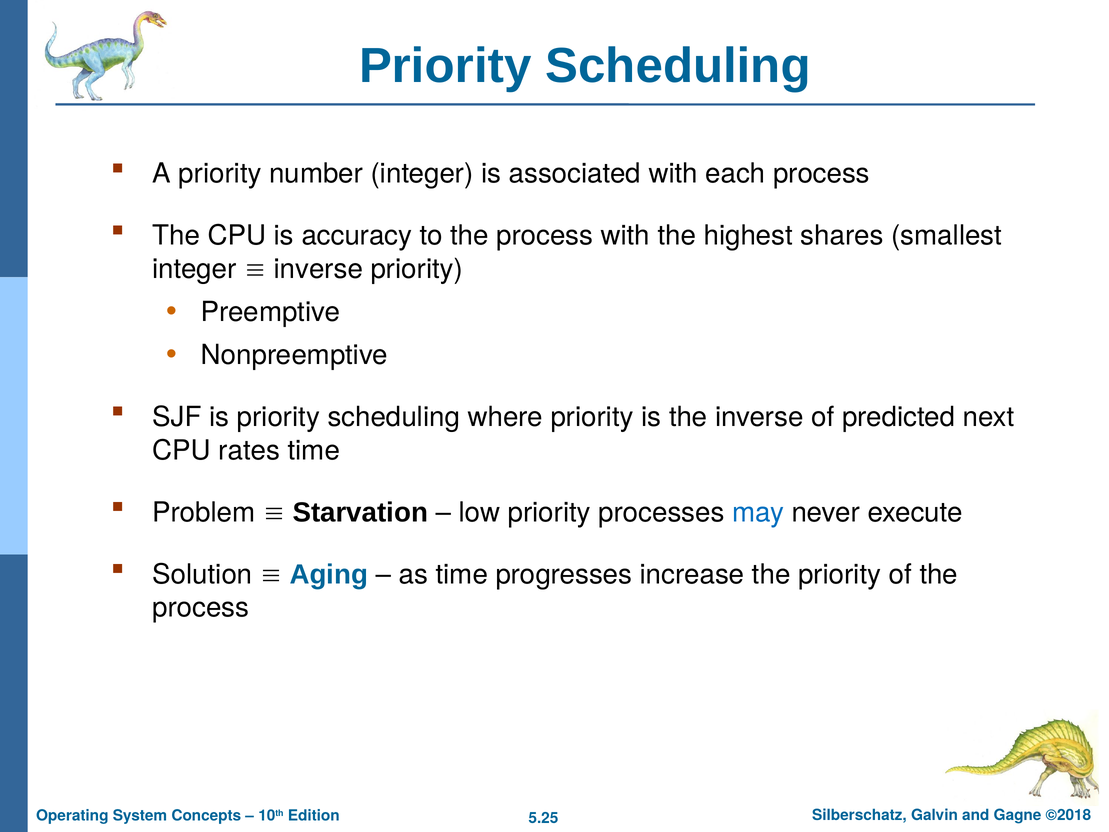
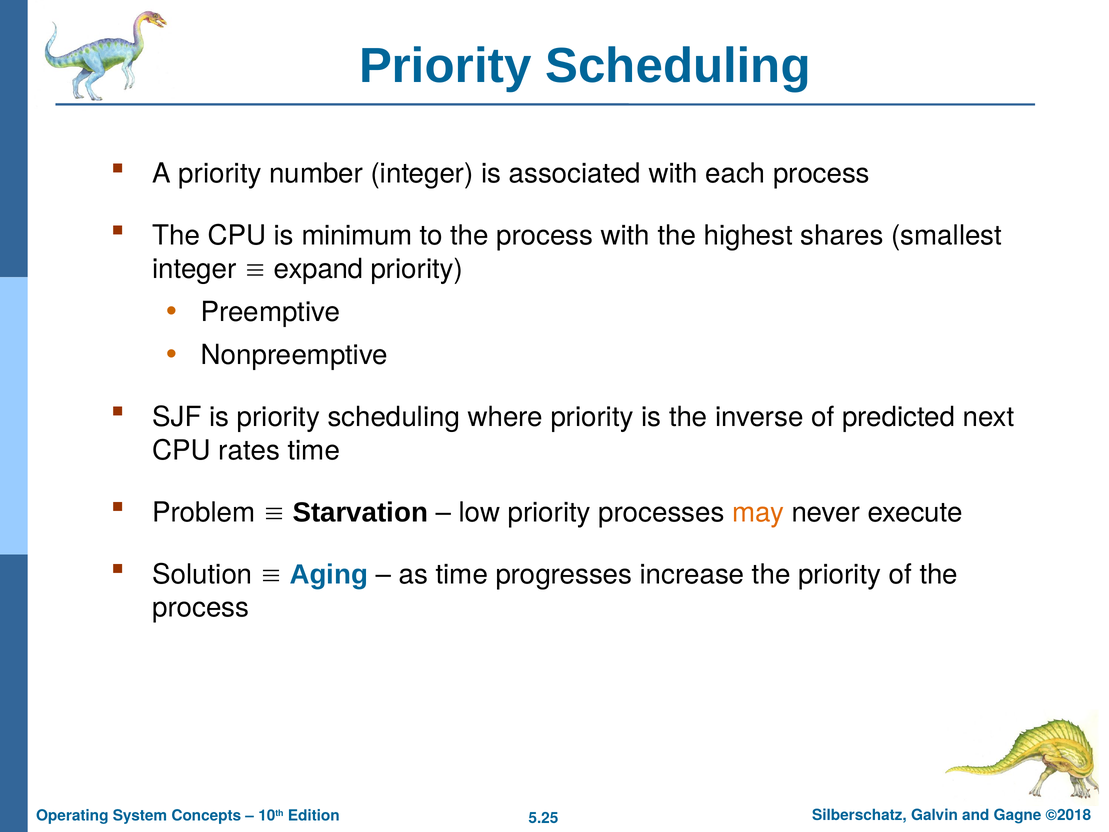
accuracy: accuracy -> minimum
inverse at (318, 269): inverse -> expand
may colour: blue -> orange
